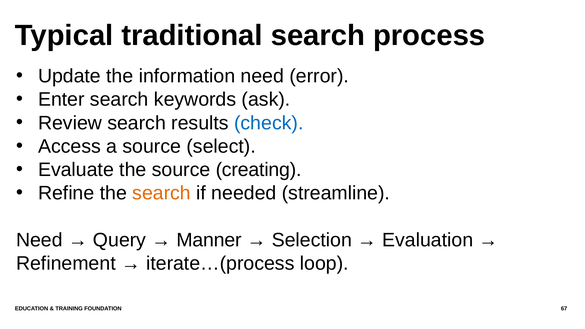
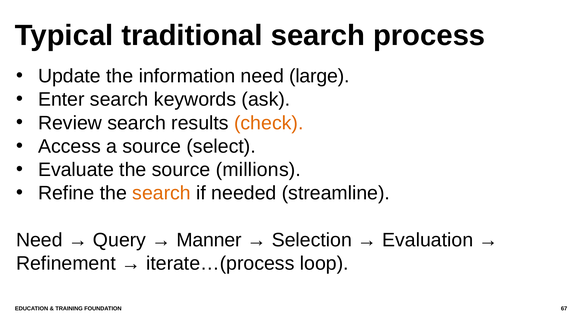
error: error -> large
check colour: blue -> orange
creating: creating -> millions
